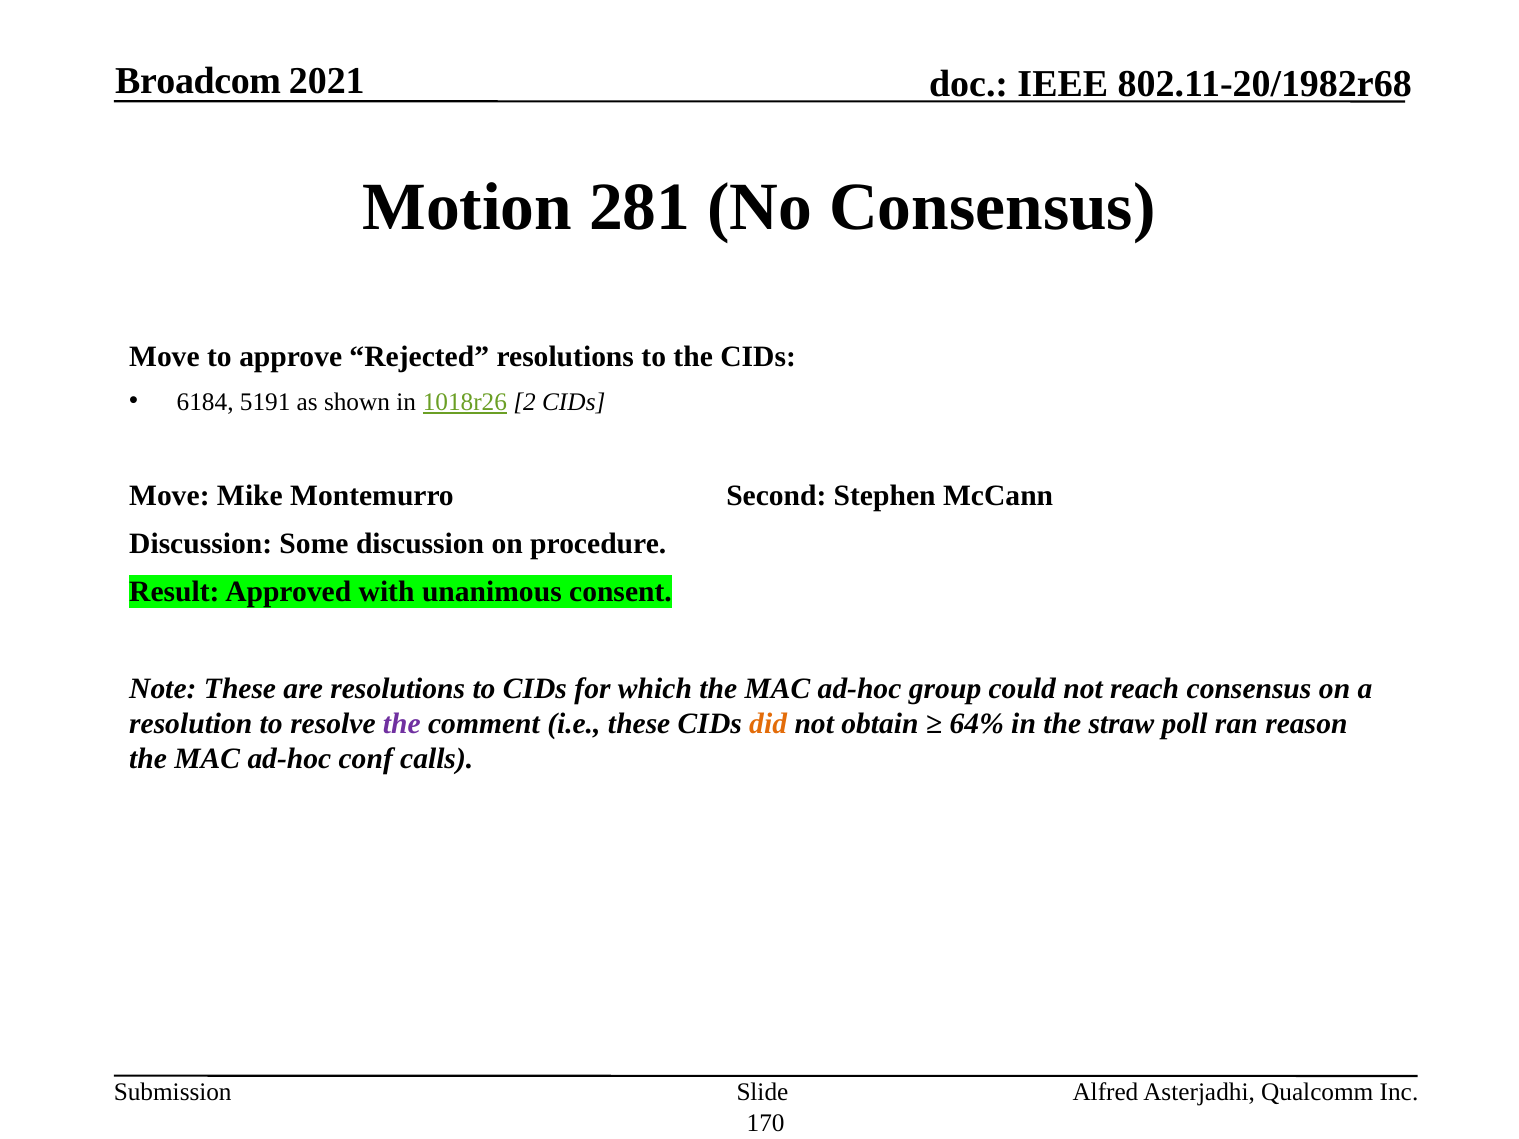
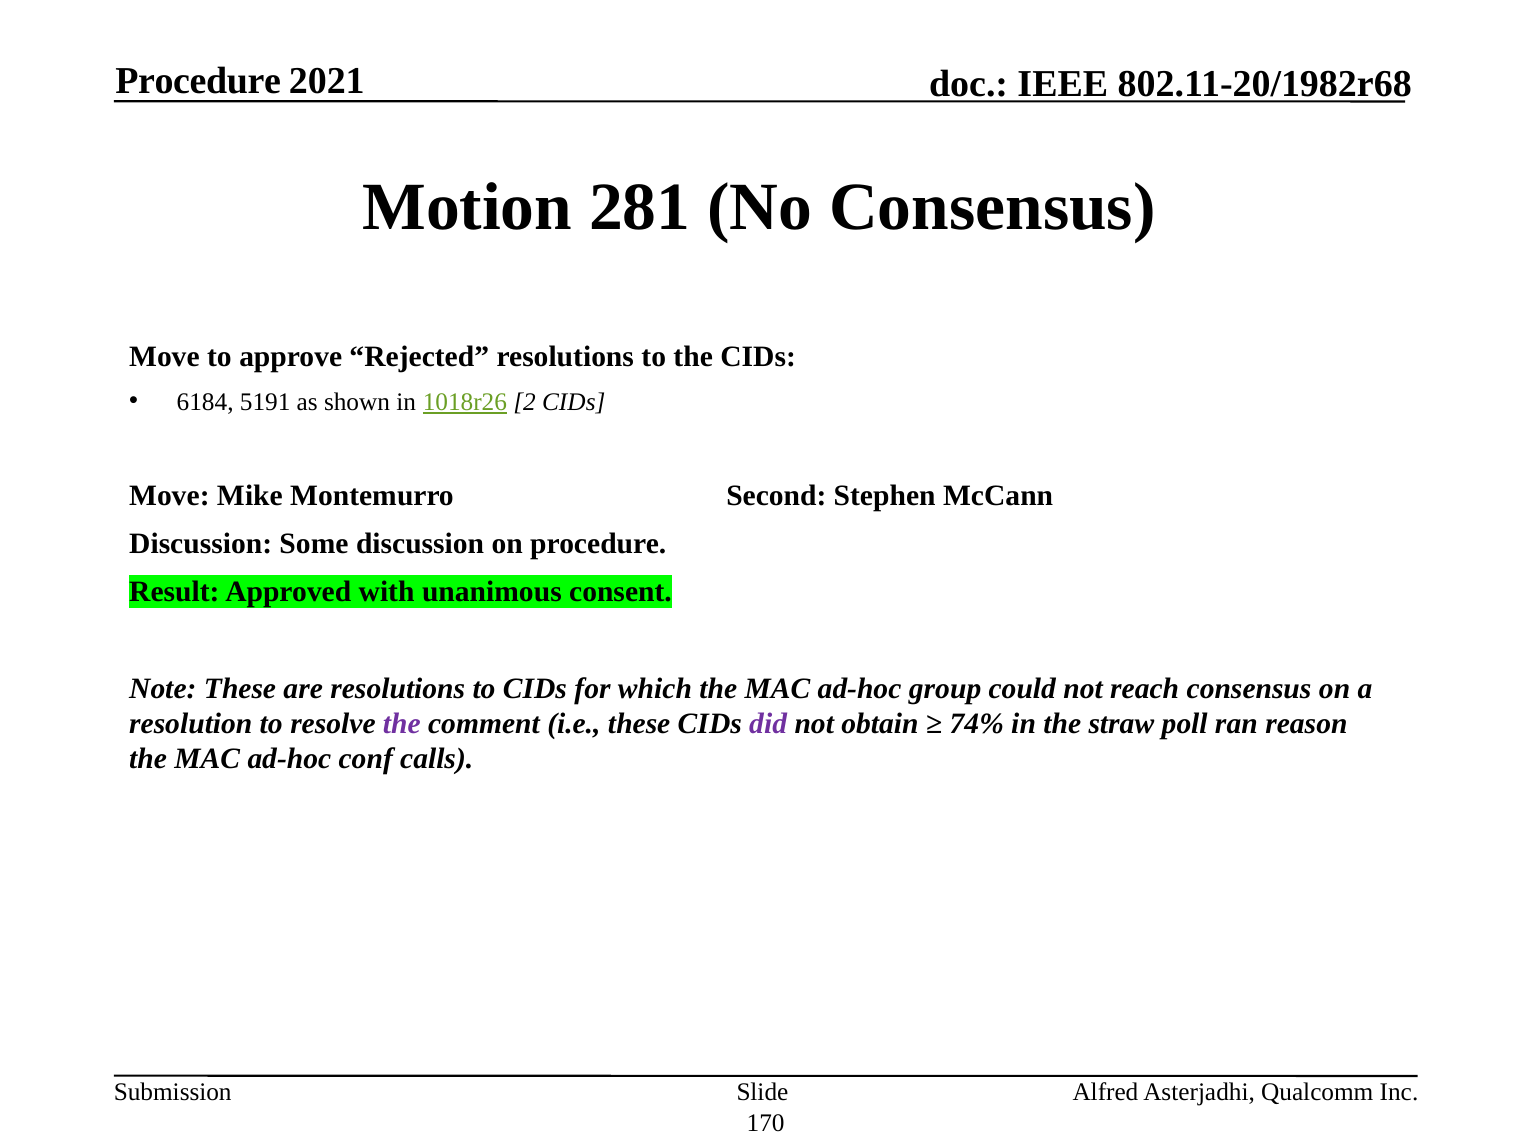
Broadcom at (198, 81): Broadcom -> Procedure
did colour: orange -> purple
64%: 64% -> 74%
